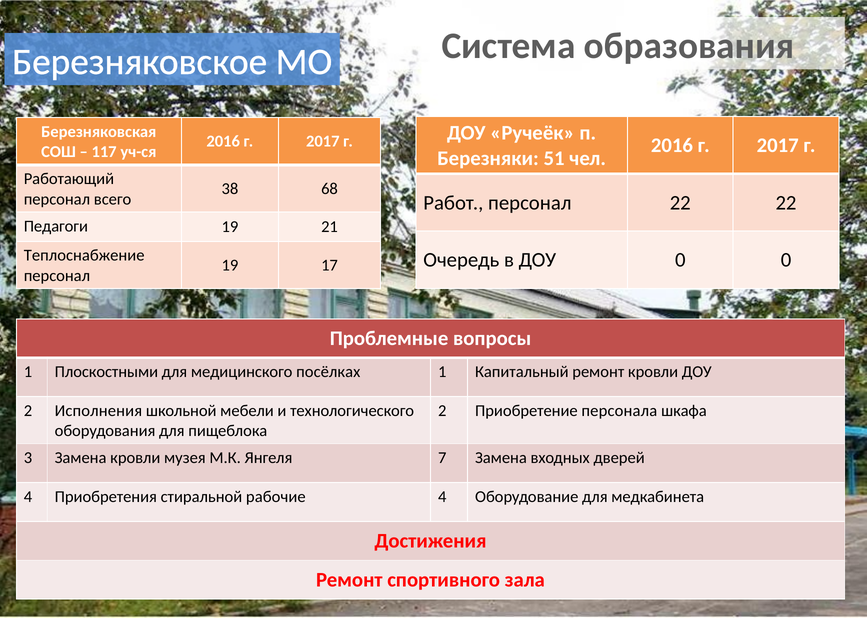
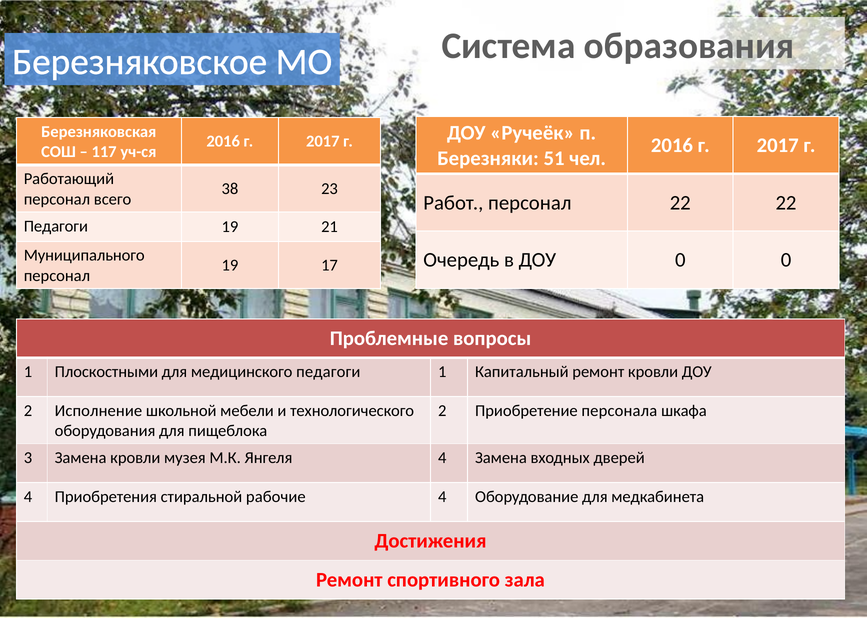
68: 68 -> 23
Теплоснабжение: Теплоснабжение -> Муниципального
медицинского посёлках: посёлках -> педагоги
Исполнения: Исполнения -> Исполнение
Янгеля 7: 7 -> 4
